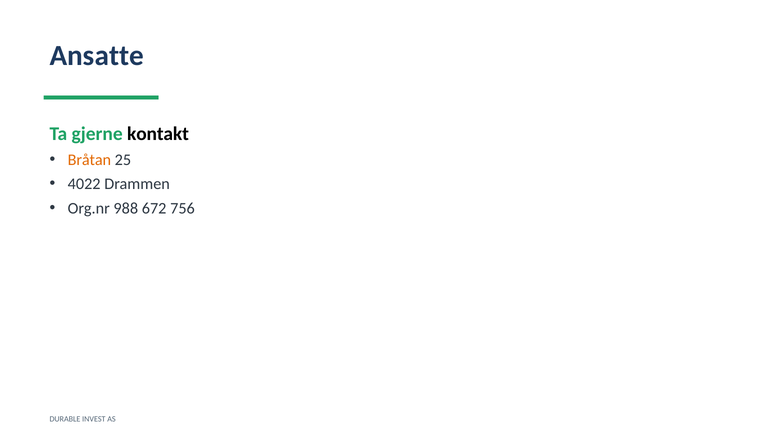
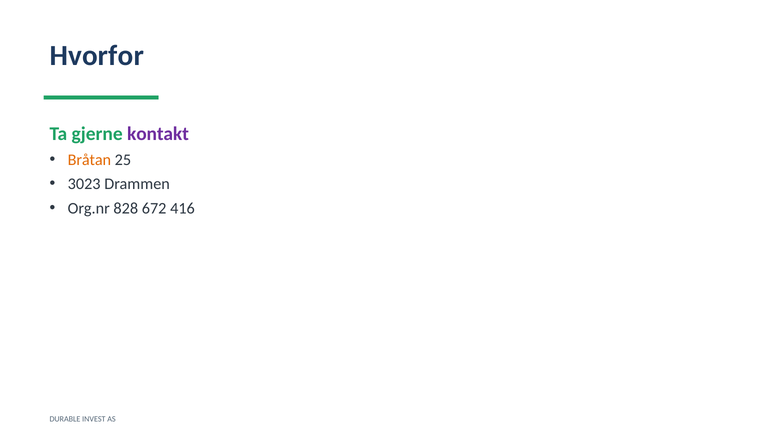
Ansatte: Ansatte -> Hvorfor
kontakt colour: black -> purple
4022: 4022 -> 3023
988: 988 -> 828
756: 756 -> 416
